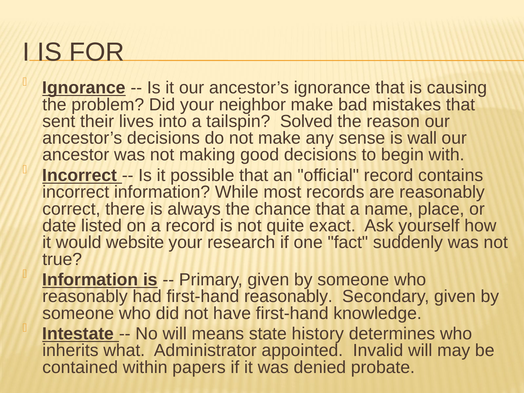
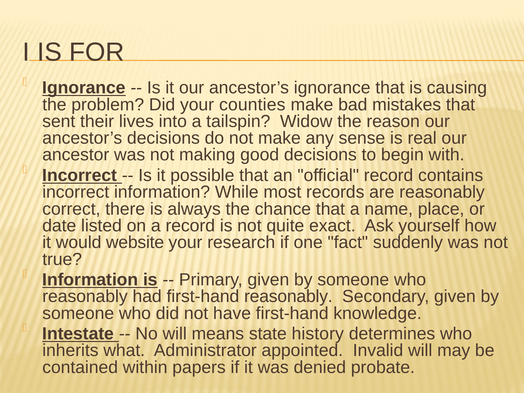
neighbor: neighbor -> counties
Solved: Solved -> Widow
wall: wall -> real
